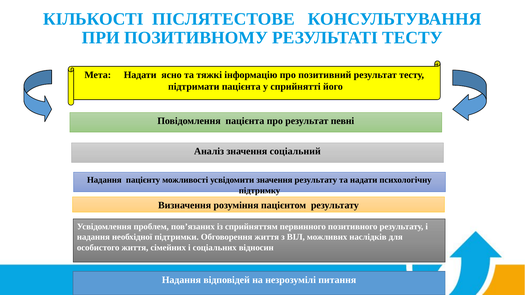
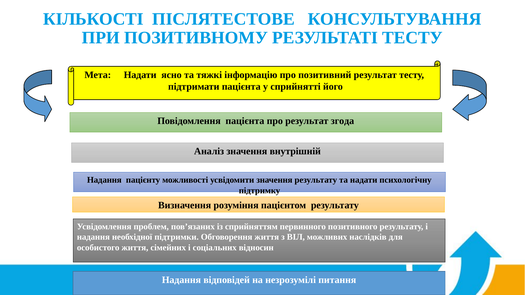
певні: певні -> згода
соціальний: соціальний -> внутрішній
